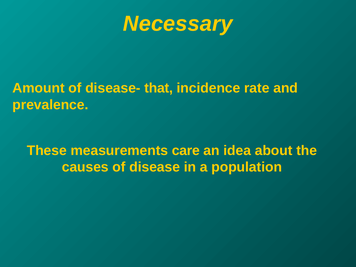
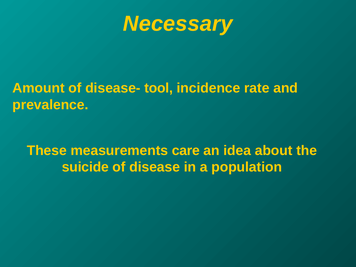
that: that -> tool
causes: causes -> suicide
